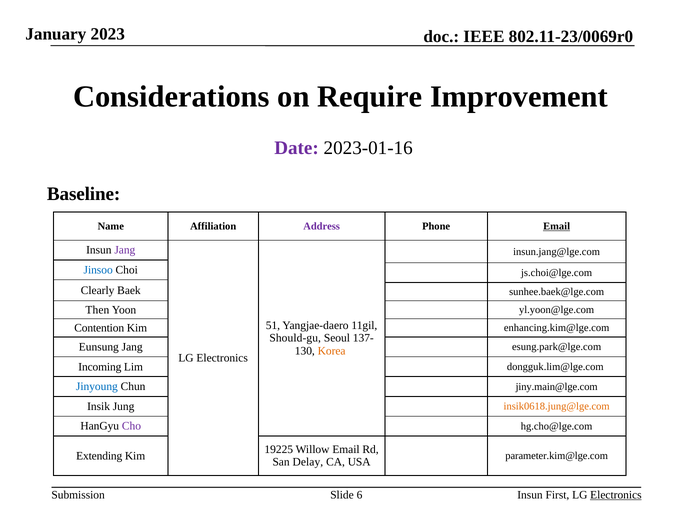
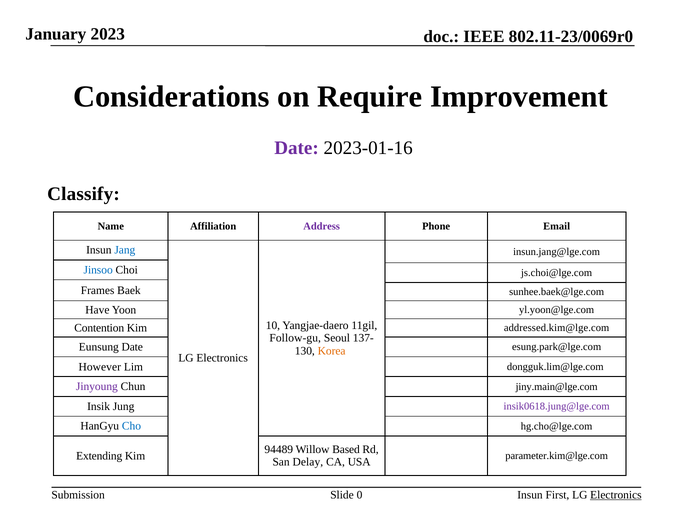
Baseline: Baseline -> Classify
Email at (557, 226) underline: present -> none
Jang at (125, 250) colour: purple -> blue
Clearly: Clearly -> Frames
Then: Then -> Have
51: 51 -> 10
enhancing.kim@lge.com: enhancing.kim@lge.com -> addressed.kim@lge.com
Should-gu: Should-gu -> Follow-gu
Eunsung Jang: Jang -> Date
Incoming: Incoming -> However
Jinyoung colour: blue -> purple
insik0618.jung@lge.com colour: orange -> purple
Cho colour: purple -> blue
19225: 19225 -> 94489
Willow Email: Email -> Based
6: 6 -> 0
